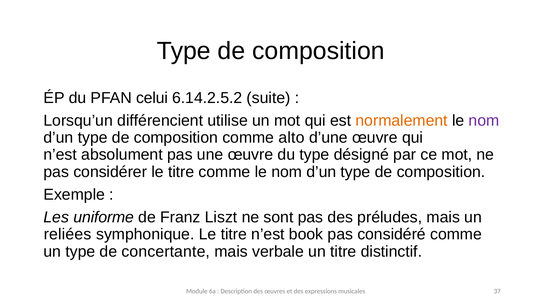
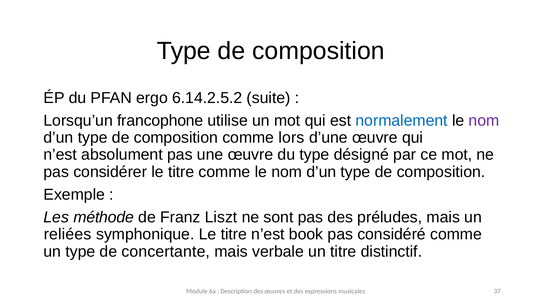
celui: celui -> ergo
différencient: différencient -> francophone
normalement colour: orange -> blue
alto: alto -> lors
uniforme: uniforme -> méthode
